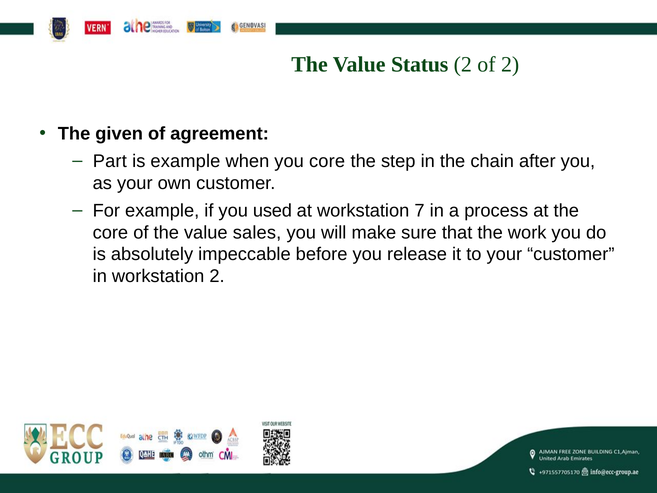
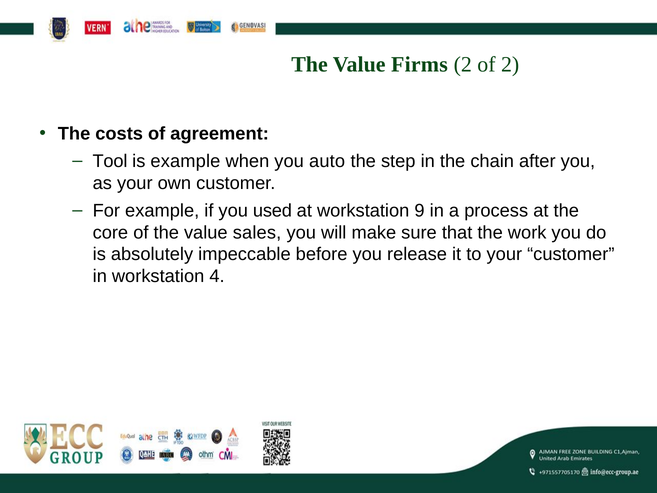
Status: Status -> Firms
given: given -> costs
Part: Part -> Tool
you core: core -> auto
7: 7 -> 9
workstation 2: 2 -> 4
